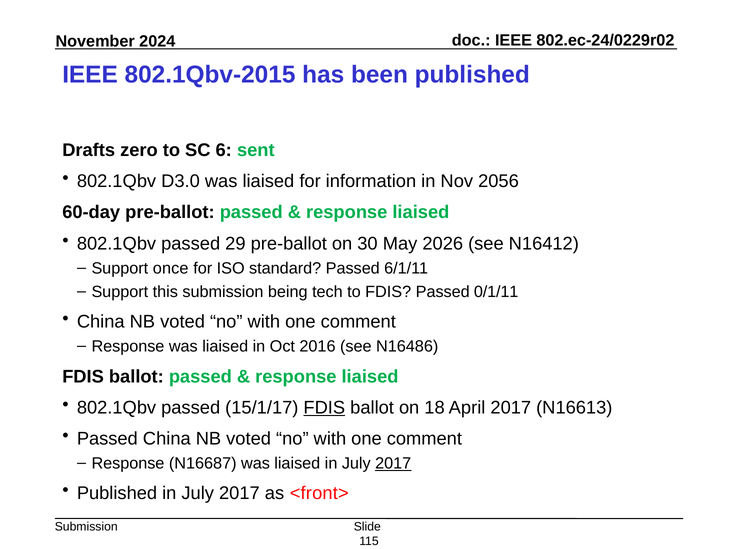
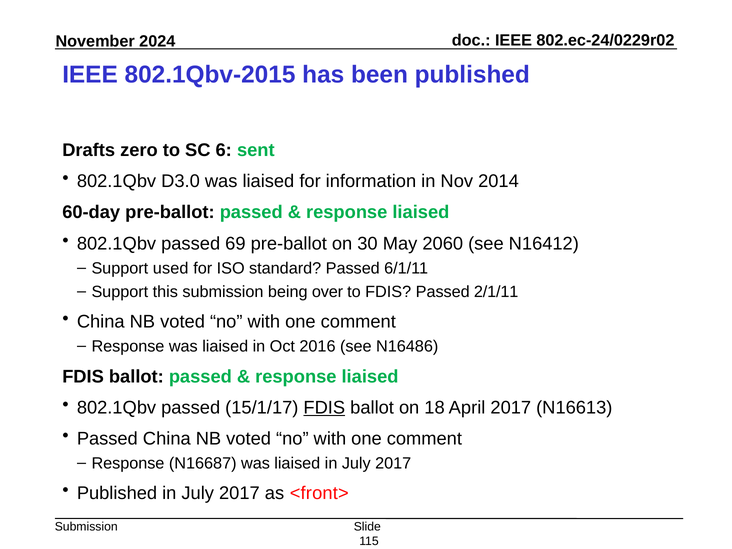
2056: 2056 -> 2014
29: 29 -> 69
2026: 2026 -> 2060
once: once -> used
tech: tech -> over
0/1/11: 0/1/11 -> 2/1/11
2017 at (393, 463) underline: present -> none
